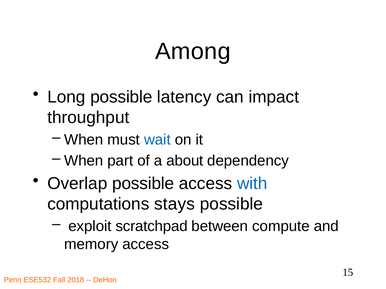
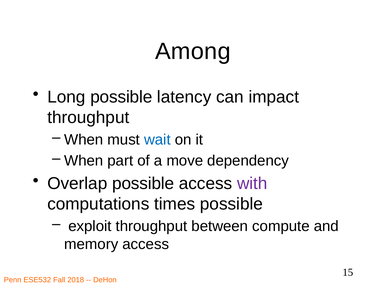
about: about -> move
with colour: blue -> purple
stays: stays -> times
exploit scratchpad: scratchpad -> throughput
